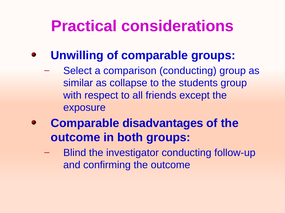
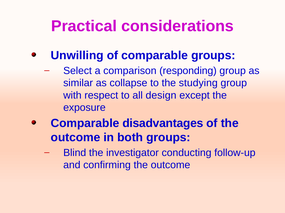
comparison conducting: conducting -> responding
students: students -> studying
friends: friends -> design
